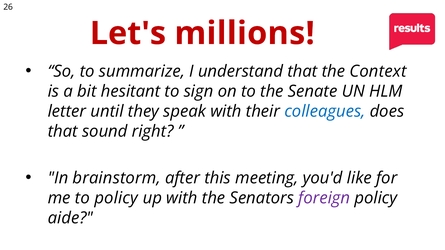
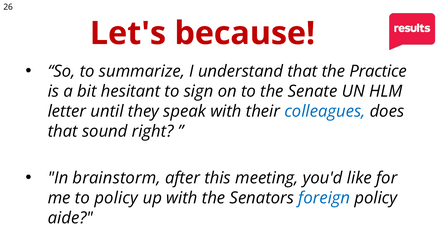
millions: millions -> because
Context: Context -> Practice
foreign colour: purple -> blue
